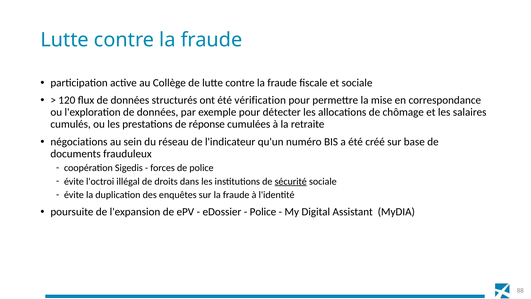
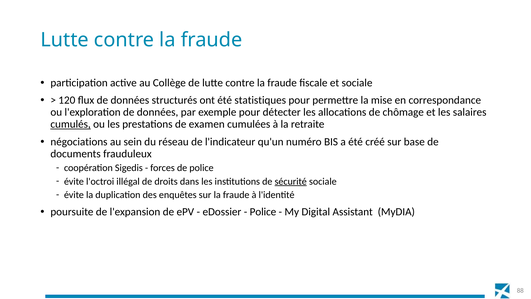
vérification: vérification -> statistiques
cumulés underline: none -> present
réponse: réponse -> examen
